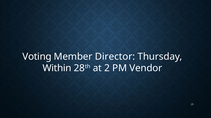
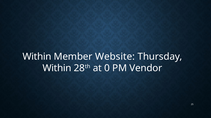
Voting at (37, 57): Voting -> Within
Director: Director -> Website
2: 2 -> 0
